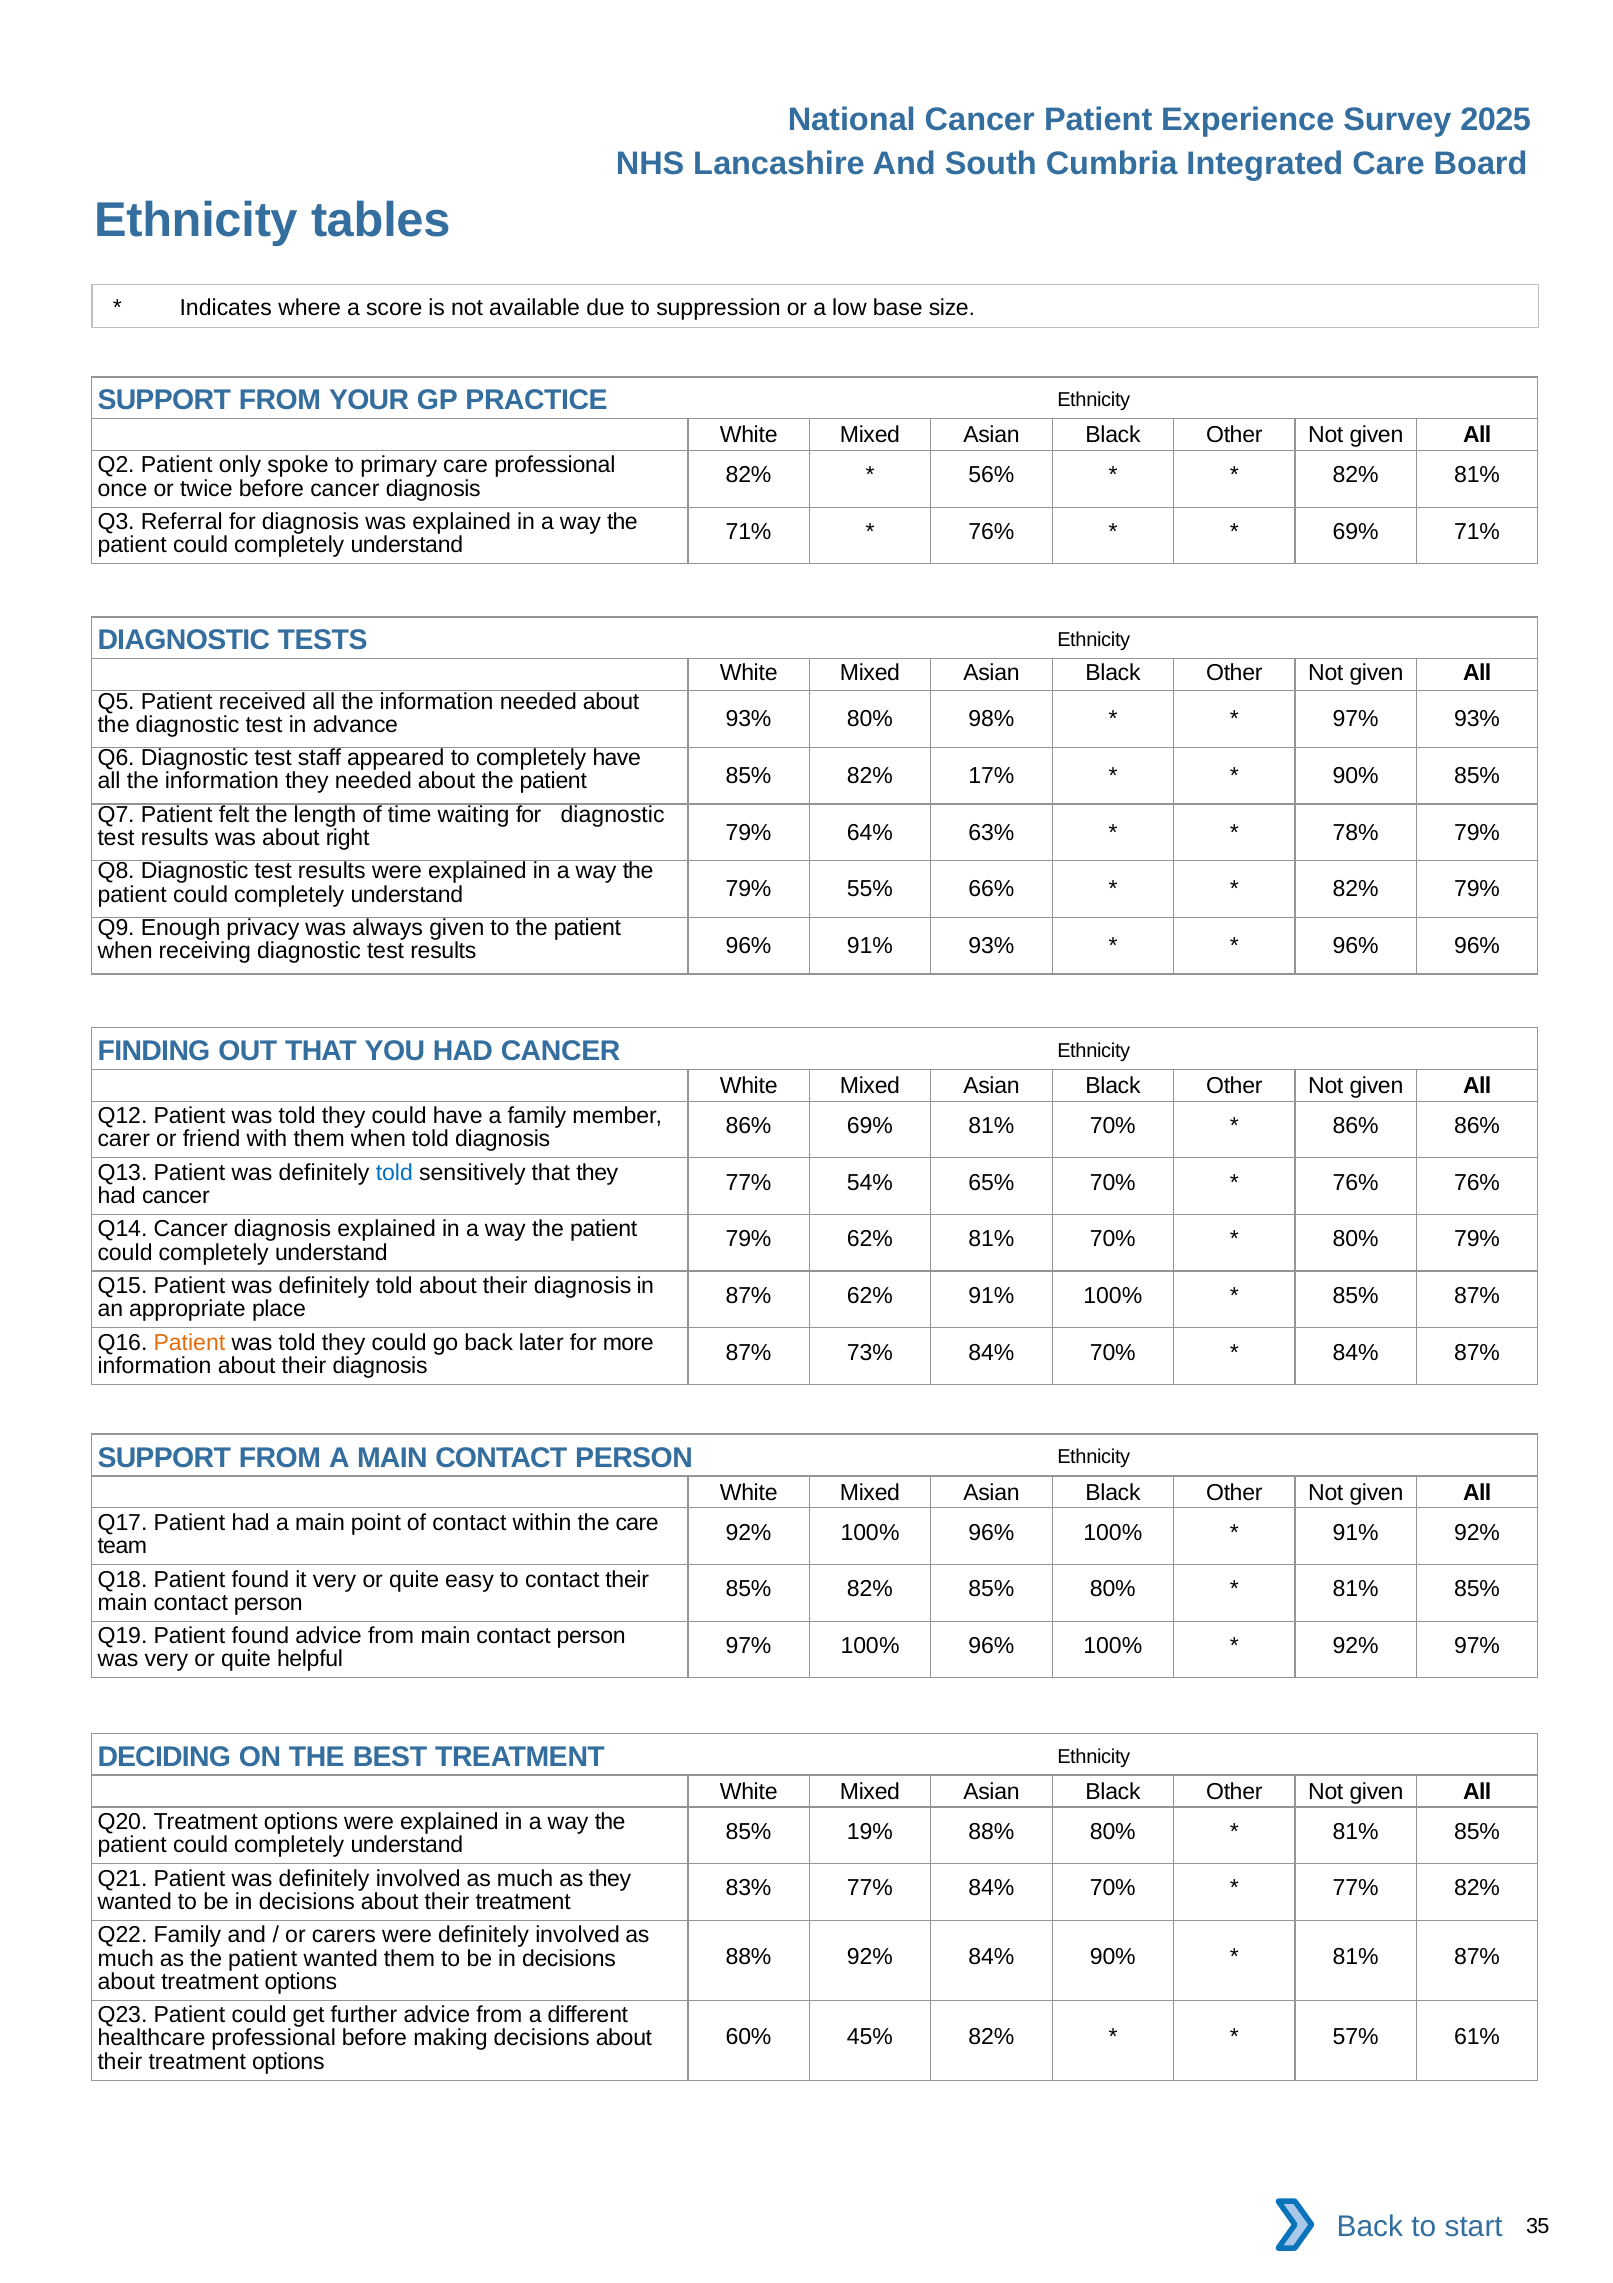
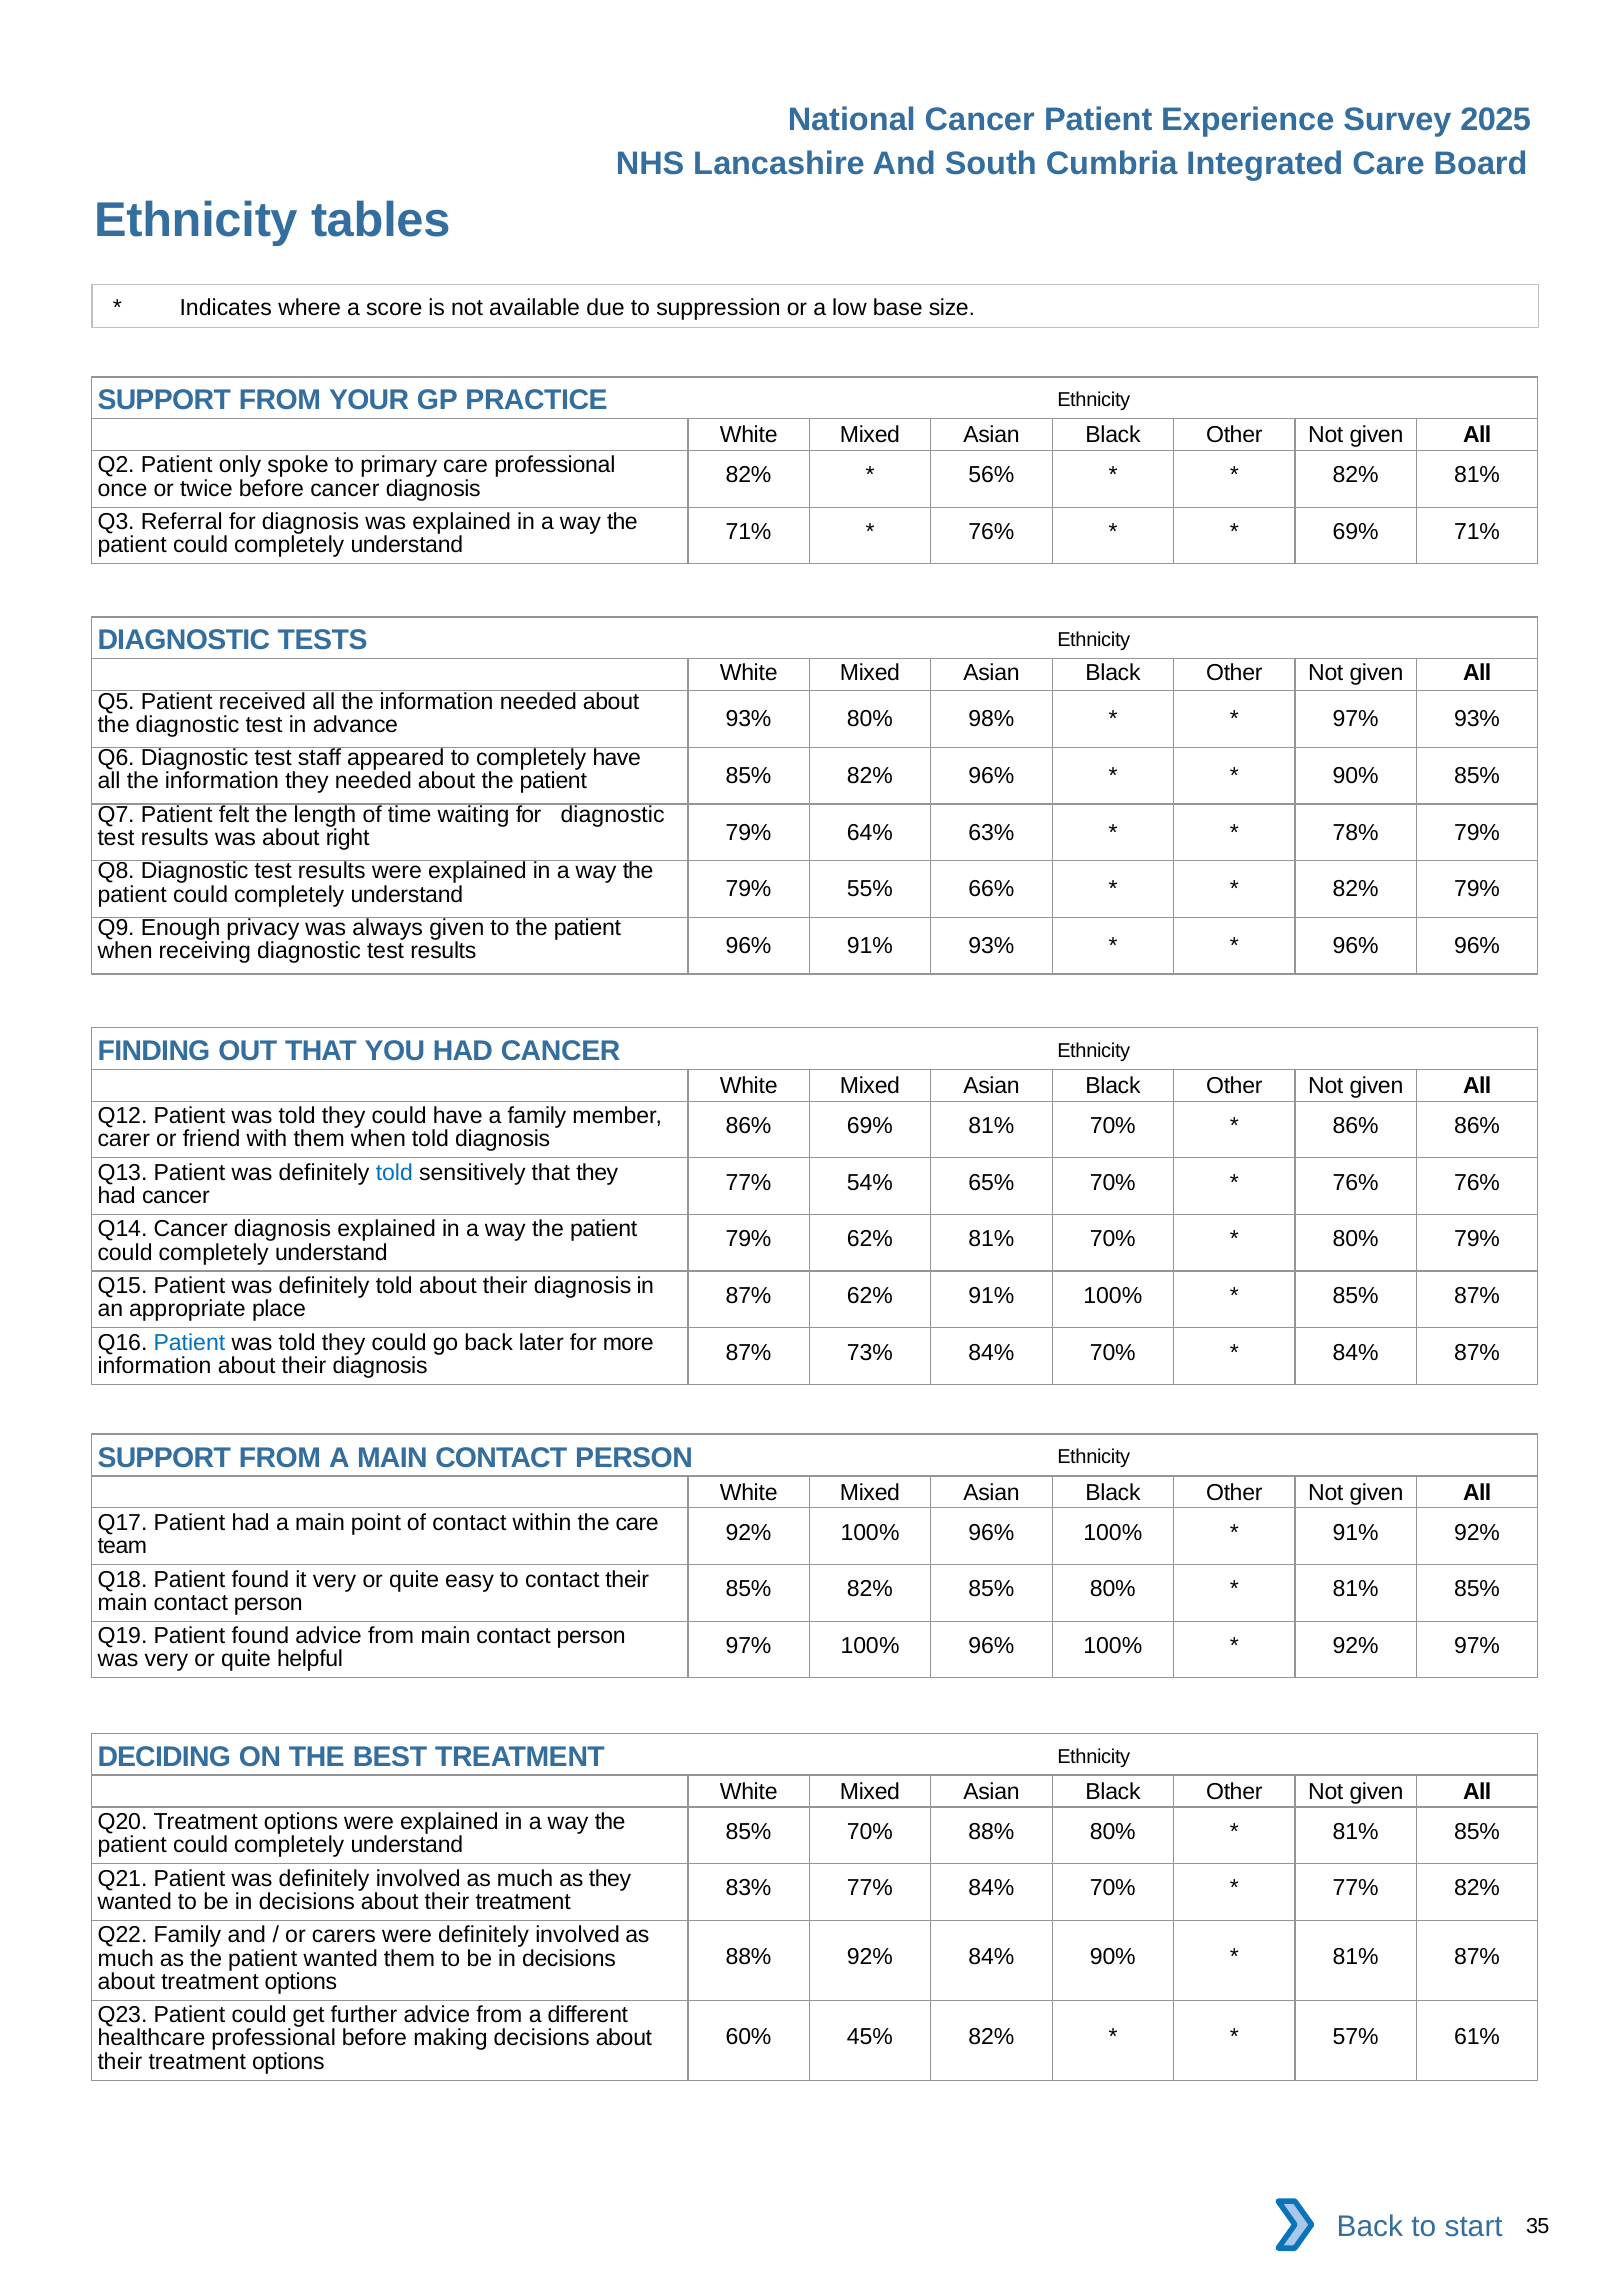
82% 17%: 17% -> 96%
Patient at (189, 1342) colour: orange -> blue
85% 19%: 19% -> 70%
